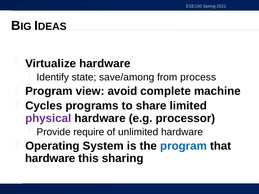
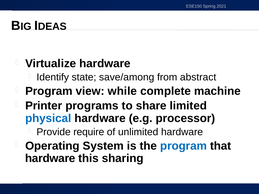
process: process -> abstract
avoid: avoid -> while
Cycles: Cycles -> Printer
physical colour: purple -> blue
